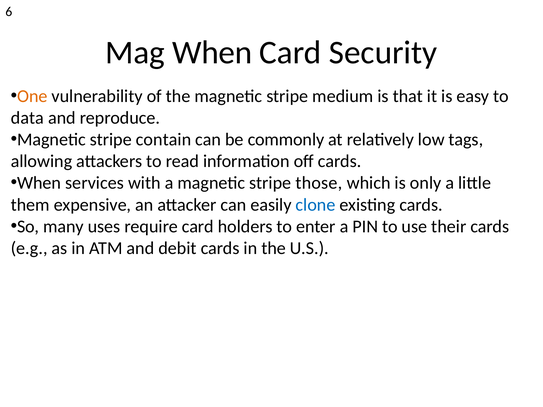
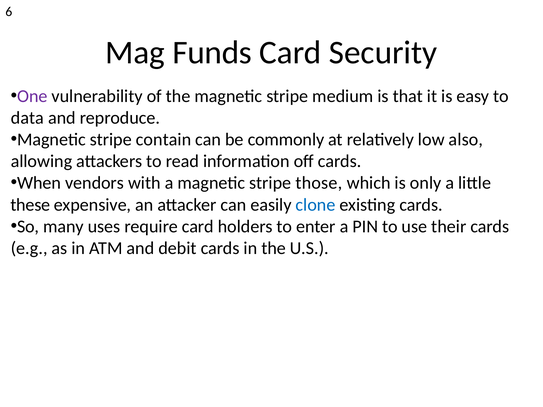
Mag When: When -> Funds
One colour: orange -> purple
tags: tags -> also
services: services -> vendors
them: them -> these
